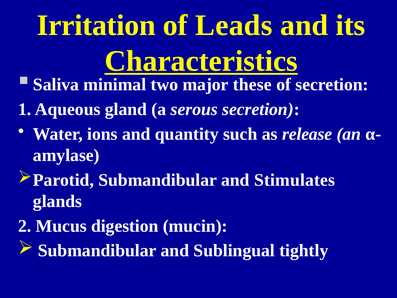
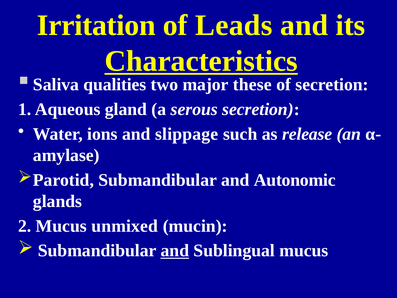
minimal: minimal -> qualities
quantity: quantity -> slippage
Stimulates: Stimulates -> Autonomic
digestion: digestion -> unmixed
and at (175, 250) underline: none -> present
Sublingual tightly: tightly -> mucus
